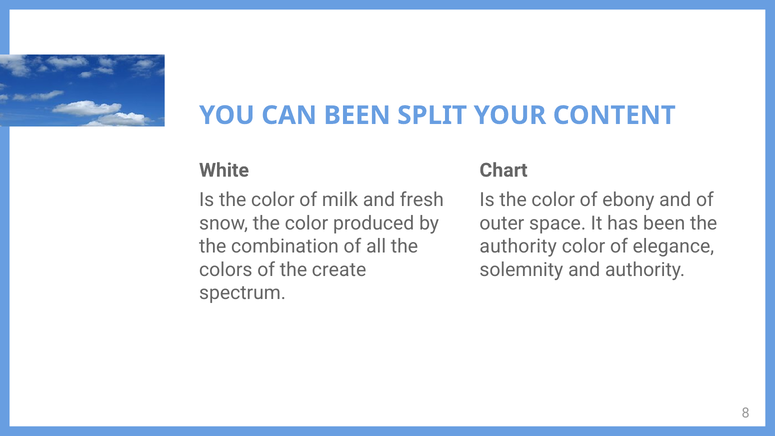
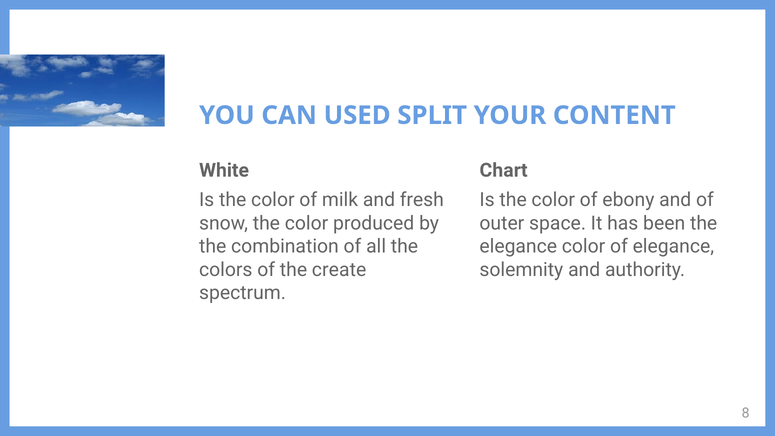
CAN BEEN: BEEN -> USED
authority at (518, 246): authority -> elegance
